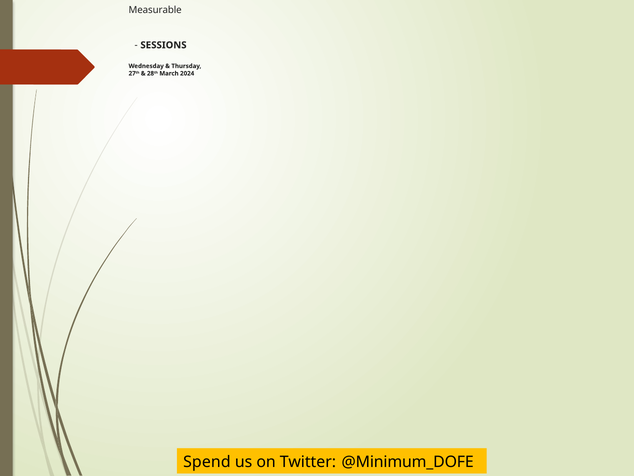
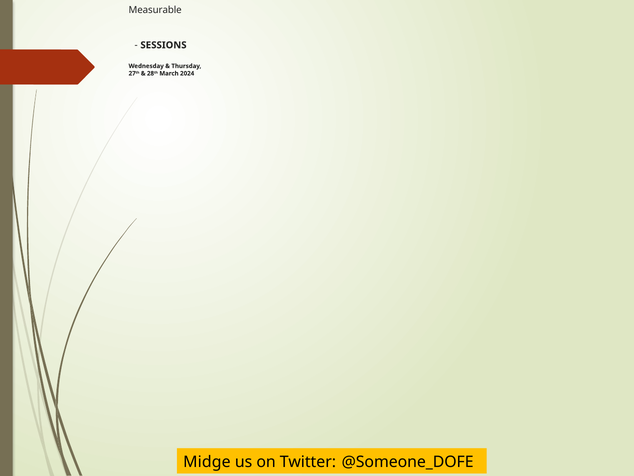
Spend: Spend -> Midge
@Minimum_DOFE: @Minimum_DOFE -> @Someone_DOFE
